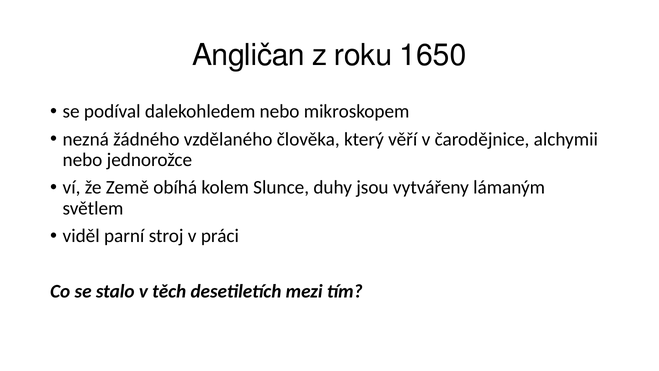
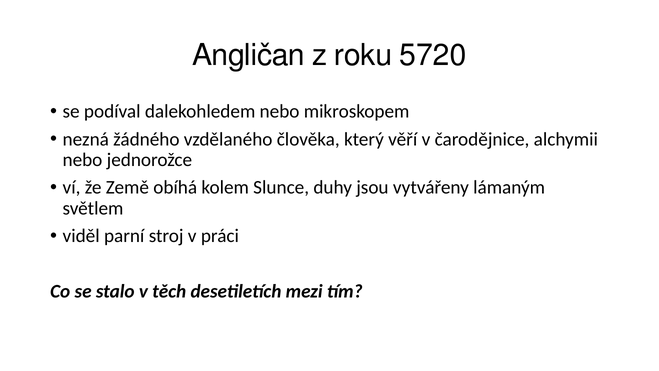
1650: 1650 -> 5720
